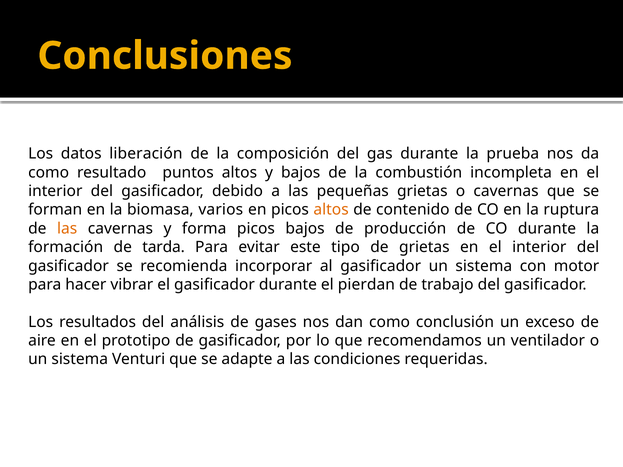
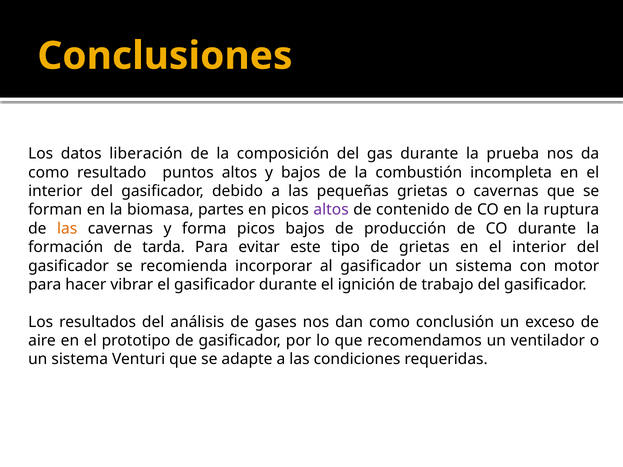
varios: varios -> partes
altos at (331, 210) colour: orange -> purple
pierdan: pierdan -> ignición
